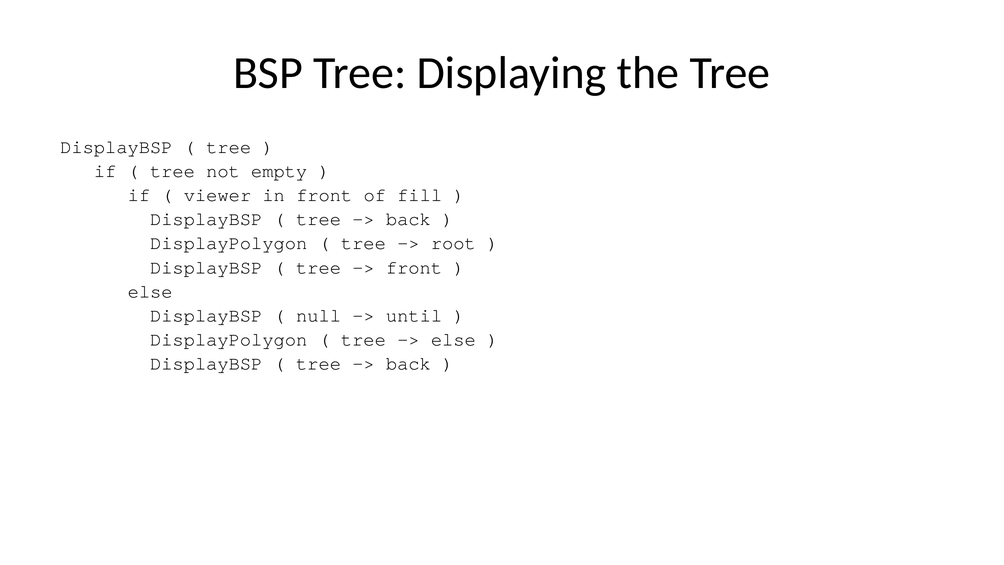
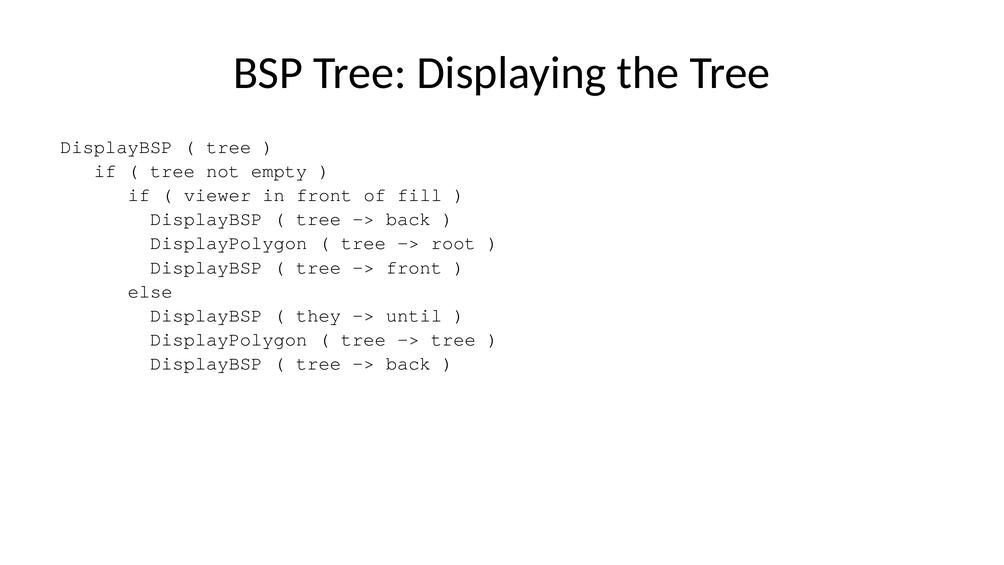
null: null -> they
else at (453, 339): else -> tree
